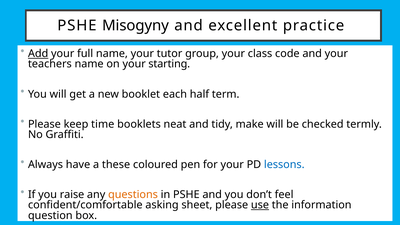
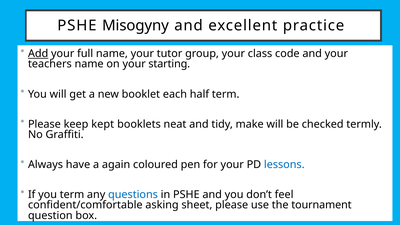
time: time -> kept
these: these -> again
you raise: raise -> term
questions colour: orange -> blue
use underline: present -> none
information: information -> tournament
